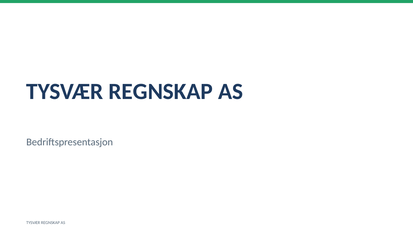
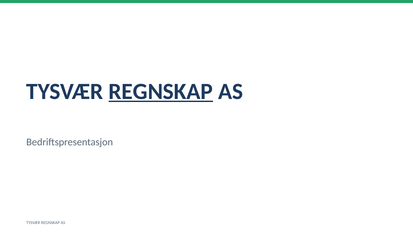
REGNSKAP at (161, 92) underline: none -> present
